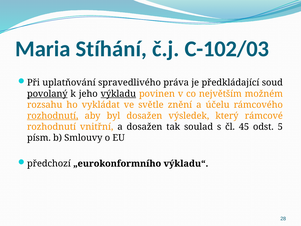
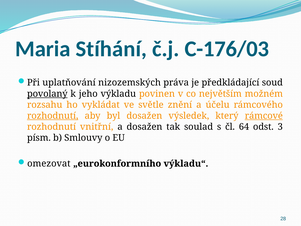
C-102/03: C-102/03 -> C-176/03
spravedlivého: spravedlivého -> nizozemských
výkladu underline: present -> none
rámcové underline: none -> present
45: 45 -> 64
5: 5 -> 3
předchozí: předchozí -> omezovat
